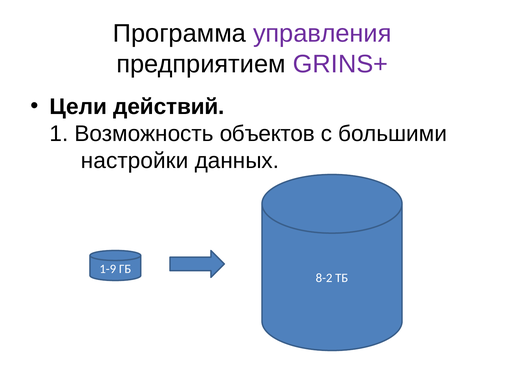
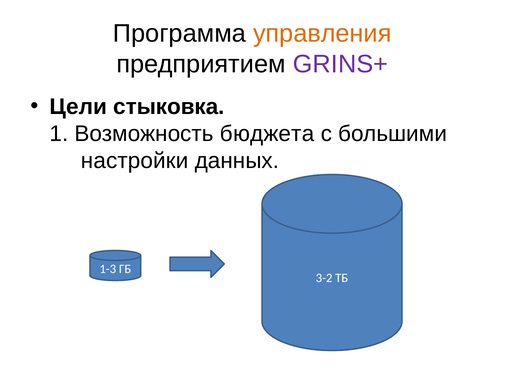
управления colour: purple -> orange
действий: действий -> стыковка
объектов: объектов -> бюджета
1-9: 1-9 -> 1-3
8-2: 8-2 -> 3-2
